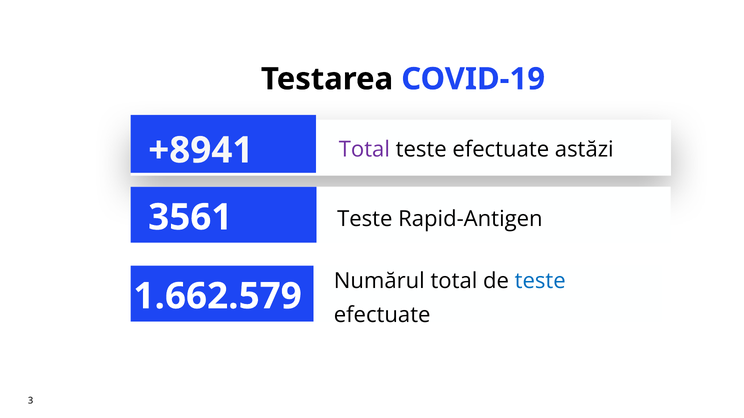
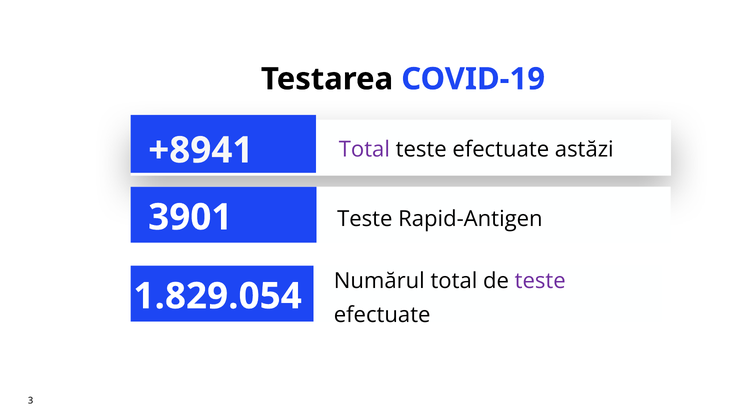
3561: 3561 -> 3901
teste at (540, 281) colour: blue -> purple
1.662.579: 1.662.579 -> 1.829.054
